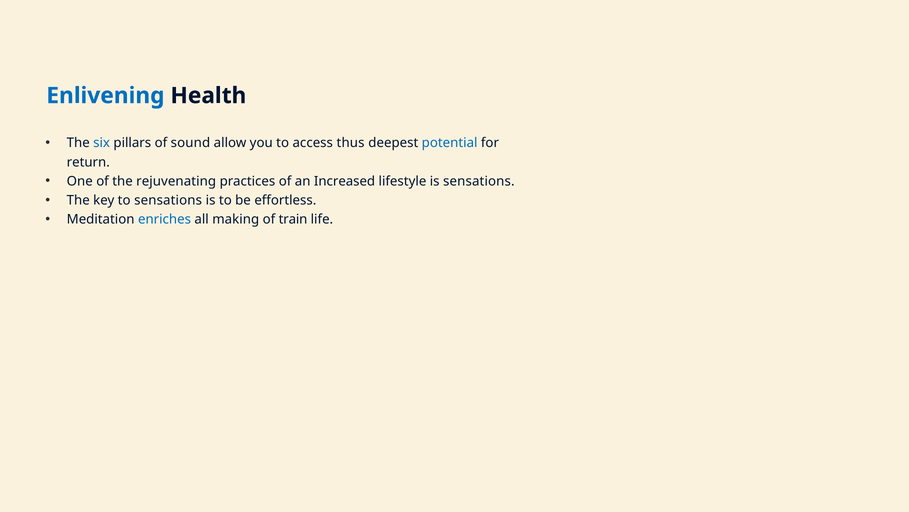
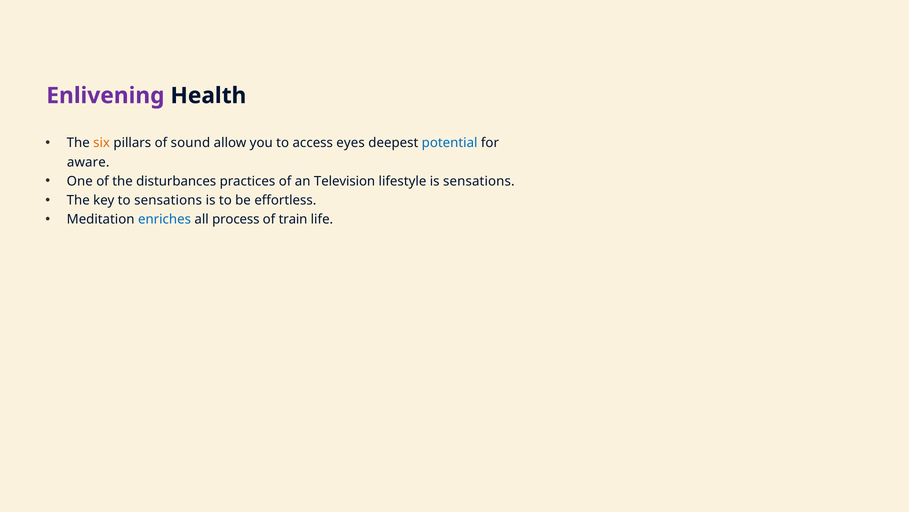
Enlivening colour: blue -> purple
six colour: blue -> orange
thus: thus -> eyes
return: return -> aware
rejuvenating: rejuvenating -> disturbances
Increased: Increased -> Television
making: making -> process
